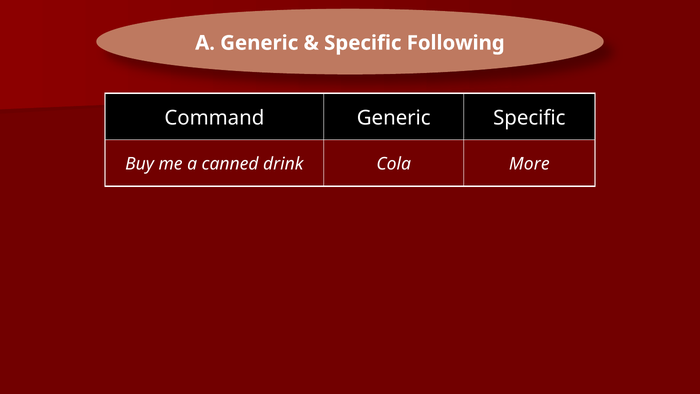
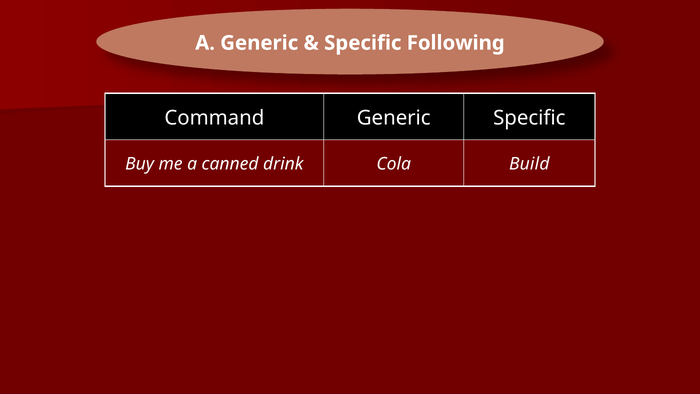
More: More -> Build
